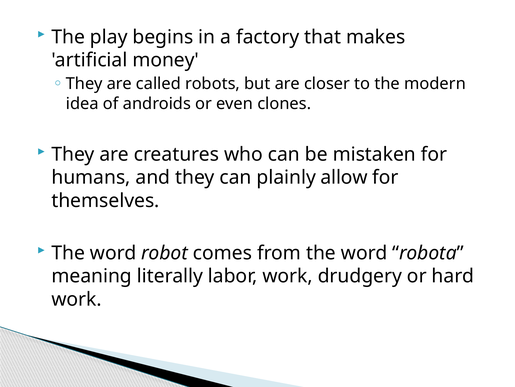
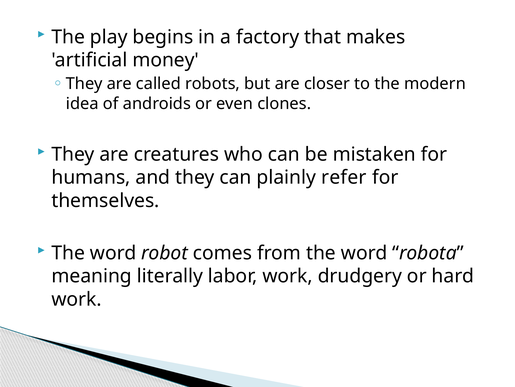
allow: allow -> refer
